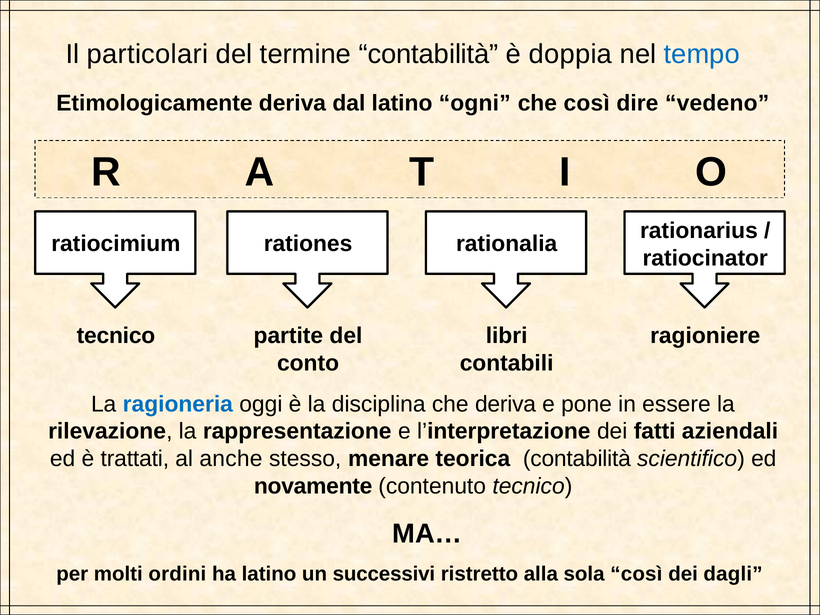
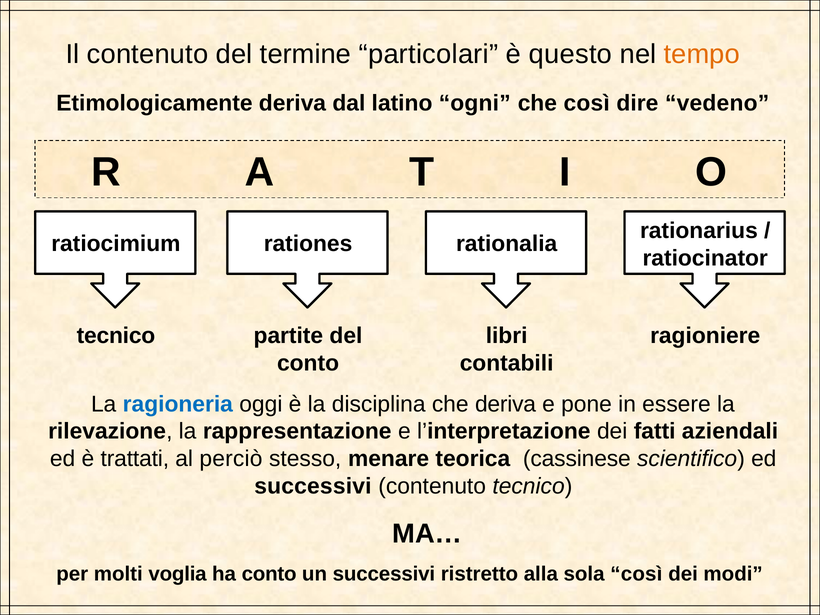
Il particolari: particolari -> contenuto
termine contabilità: contabilità -> particolari
doppia: doppia -> questo
tempo colour: blue -> orange
anche: anche -> perciò
teorica contabilità: contabilità -> cassinese
novamente at (313, 486): novamente -> successivi
ordini: ordini -> voglia
ha latino: latino -> conto
dagli: dagli -> modi
